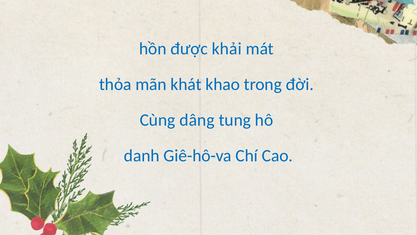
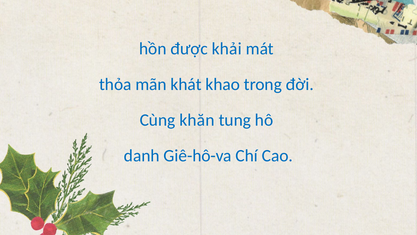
dâng: dâng -> khăn
